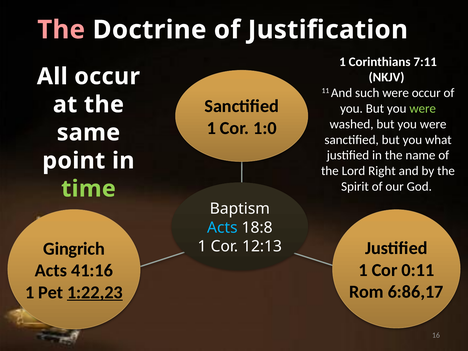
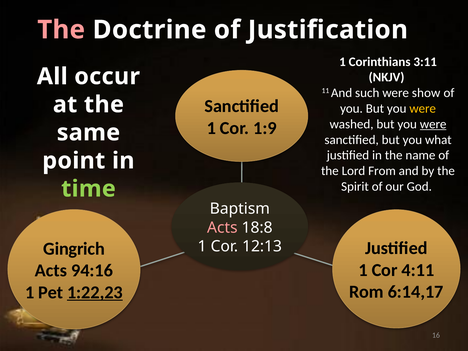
7:11: 7:11 -> 3:11
were occur: occur -> show
were at (423, 109) colour: light green -> yellow
were at (433, 124) underline: none -> present
1:0: 1:0 -> 1:9
Right: Right -> From
Acts at (222, 228) colour: light blue -> pink
0:11: 0:11 -> 4:11
41:16: 41:16 -> 94:16
6:86,17: 6:86,17 -> 6:14,17
